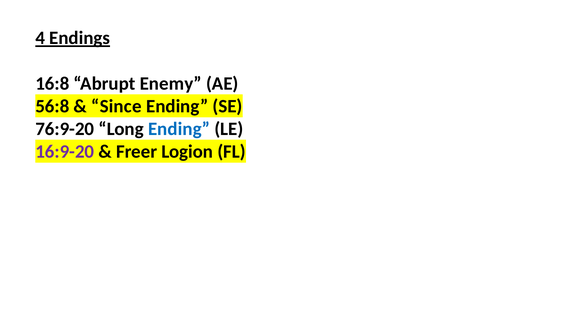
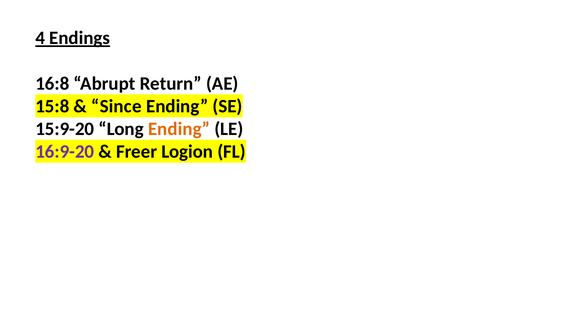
Enemy: Enemy -> Return
56:8: 56:8 -> 15:8
76:9-20: 76:9-20 -> 15:9-20
Ending at (179, 129) colour: blue -> orange
